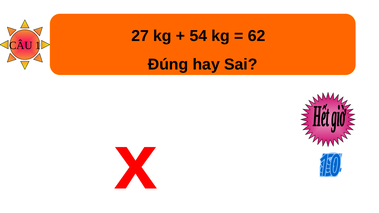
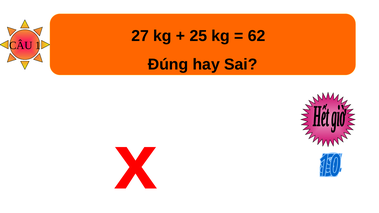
54: 54 -> 25
